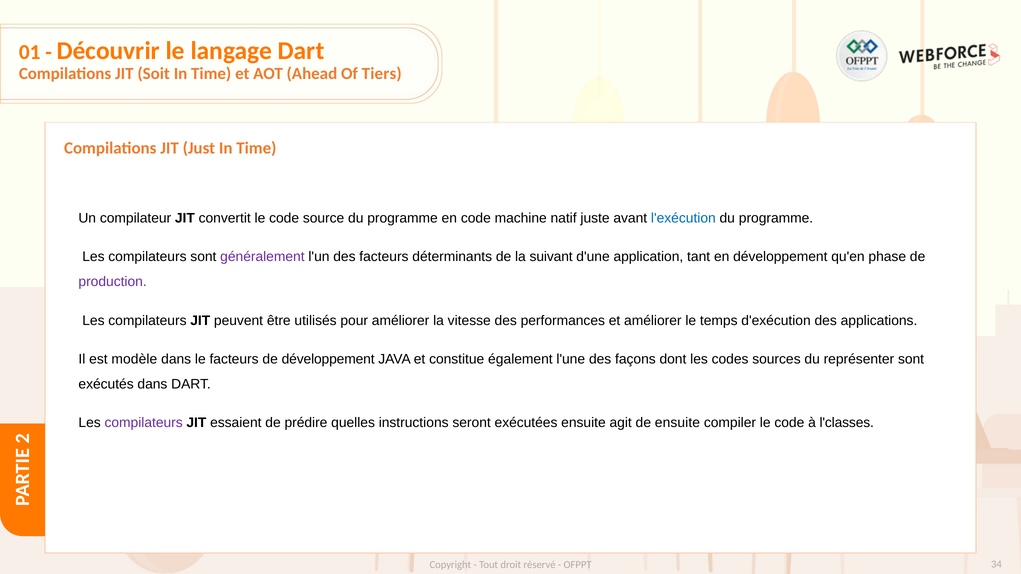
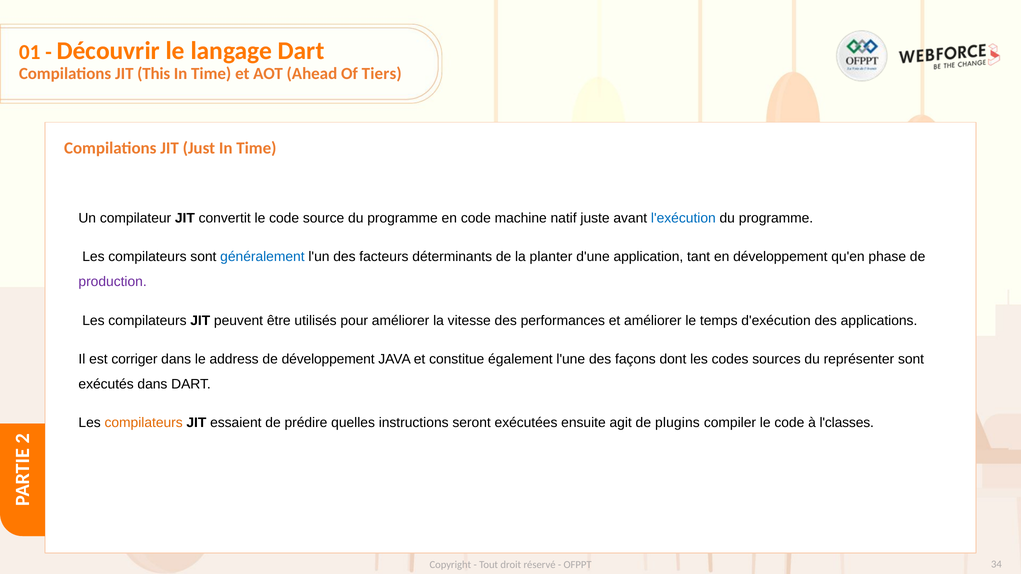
Soit: Soit -> This
généralement colour: purple -> blue
suivant: suivant -> planter
modèle: modèle -> corriger
le facteurs: facteurs -> address
compilateurs at (144, 423) colour: purple -> orange
de ensuite: ensuite -> plugins
